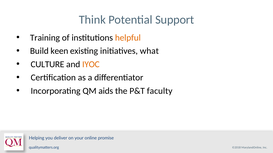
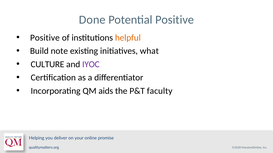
Think: Think -> Done
Potential Support: Support -> Positive
Training at (45, 38): Training -> Positive
keen: keen -> note
IYOC colour: orange -> purple
